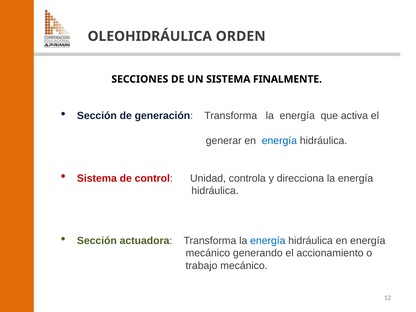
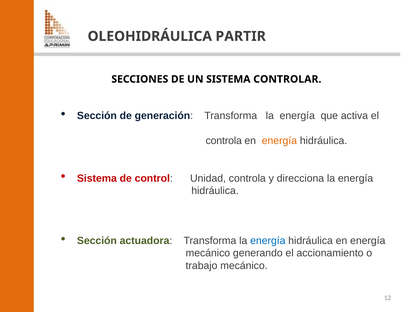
ORDEN: ORDEN -> PARTIR
FINALMENTE: FINALMENTE -> CONTROLAR
generar at (224, 141): generar -> controla
energía at (279, 141) colour: blue -> orange
